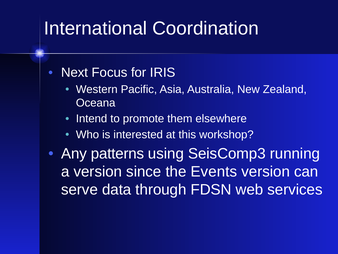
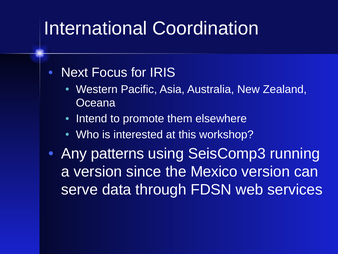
Events: Events -> Mexico
